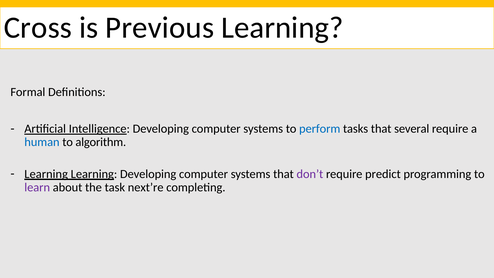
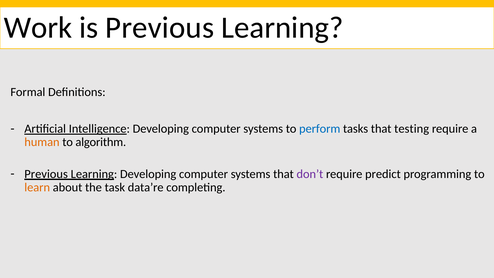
Cross: Cross -> Work
several: several -> testing
human colour: blue -> orange
Learning at (46, 174): Learning -> Previous
learn colour: purple -> orange
next’re: next’re -> data’re
